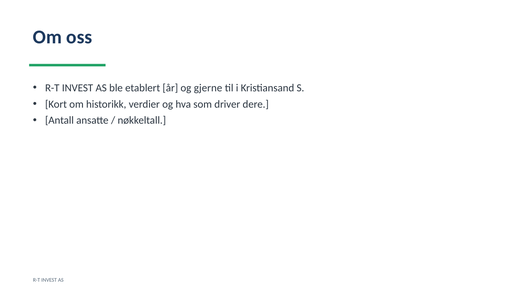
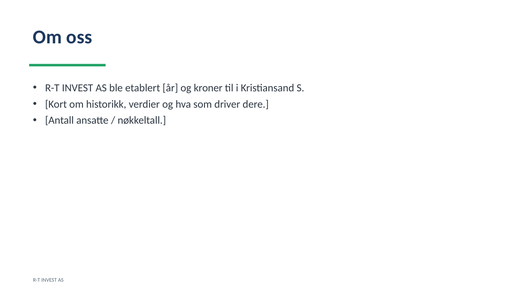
gjerne: gjerne -> kroner
